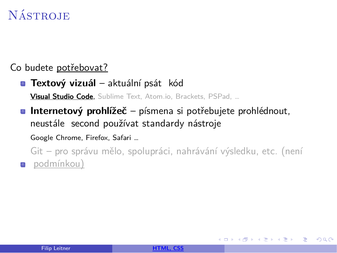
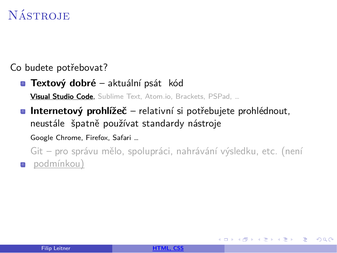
potřebovat underline: present -> none
vizuál: vizuál -> dobré
písmena: písmena -> relativní
second: second -> špatně
